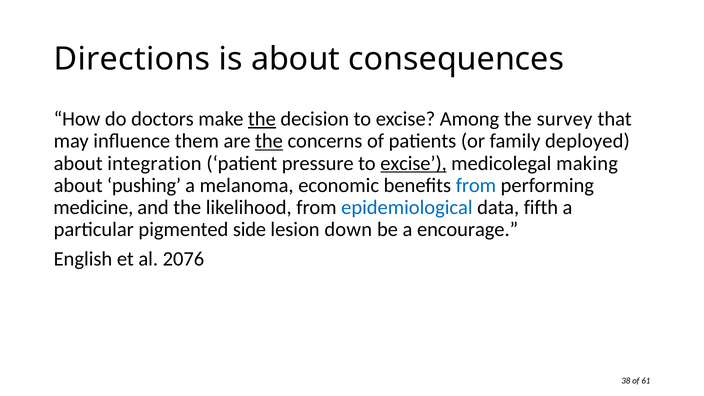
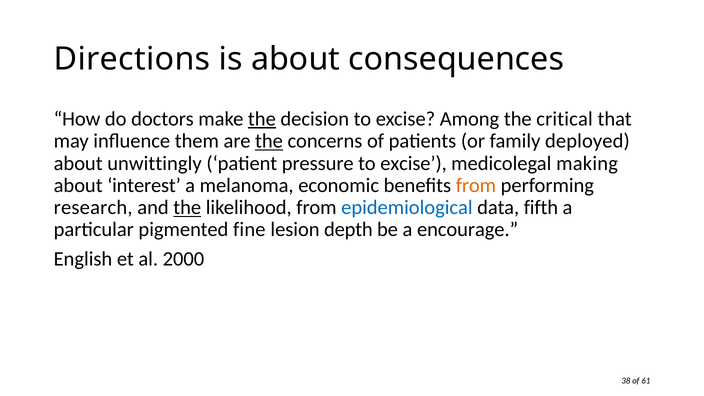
survey: survey -> critical
integration: integration -> unwittingly
excise at (414, 163) underline: present -> none
pushing: pushing -> interest
from at (476, 185) colour: blue -> orange
medicine: medicine -> research
the at (187, 208) underline: none -> present
side: side -> fine
down: down -> depth
2076: 2076 -> 2000
